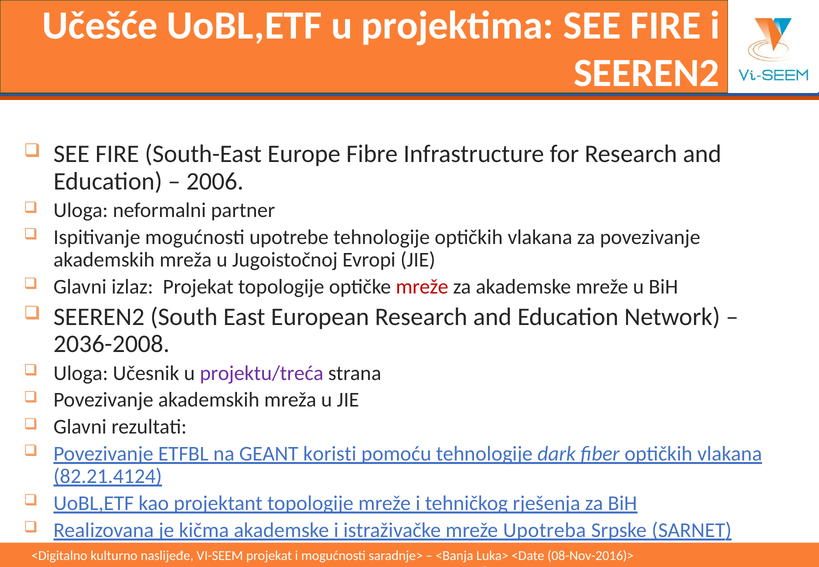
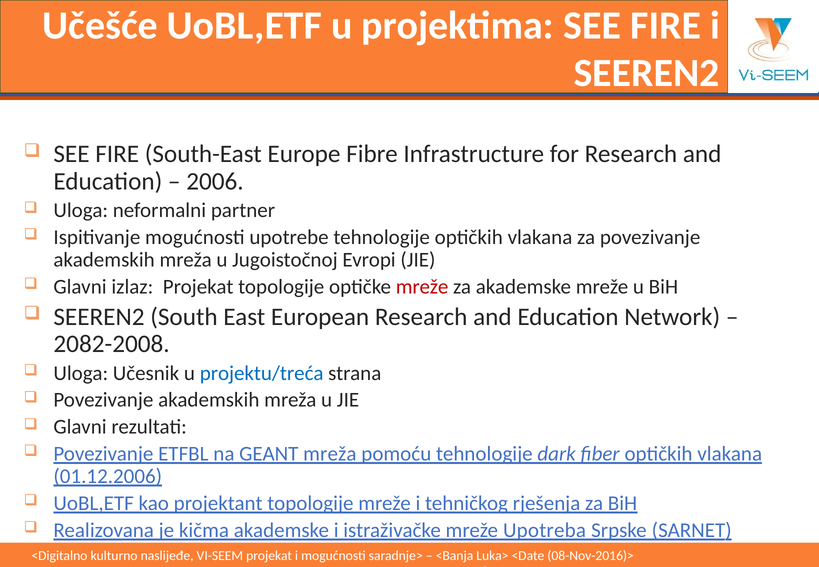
2036-2008: 2036-2008 -> 2082-2008
projektu/treća colour: purple -> blue
GEANT koristi: koristi -> mreža
82.21.4124: 82.21.4124 -> 01.12.2006
